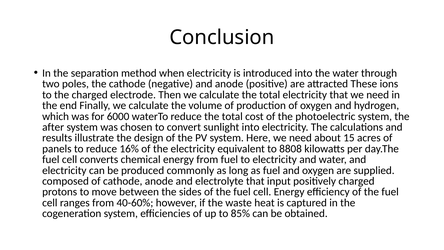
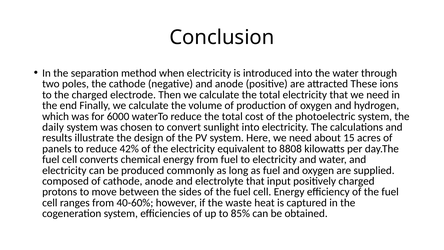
after: after -> daily
16%: 16% -> 42%
